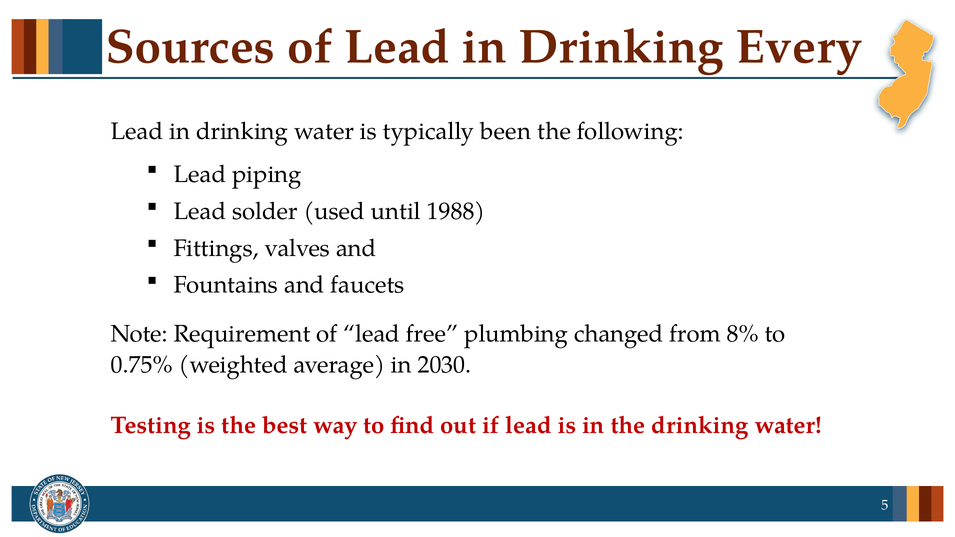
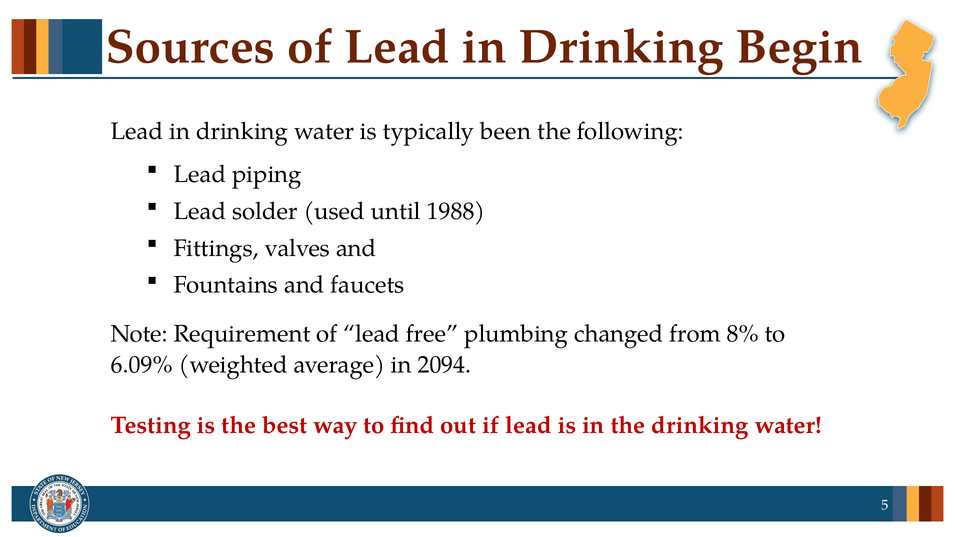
Every: Every -> Begin
0.75%: 0.75% -> 6.09%
2030: 2030 -> 2094
